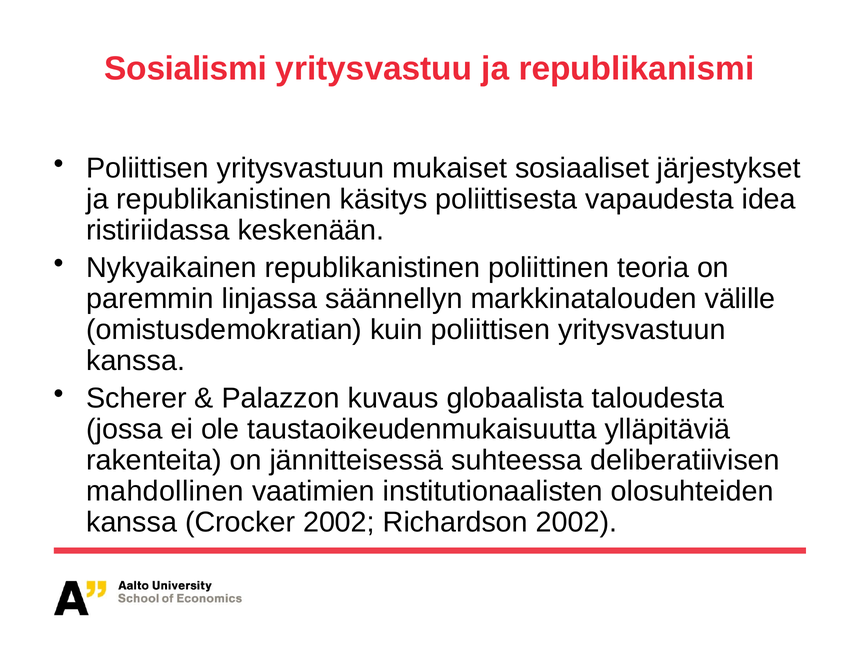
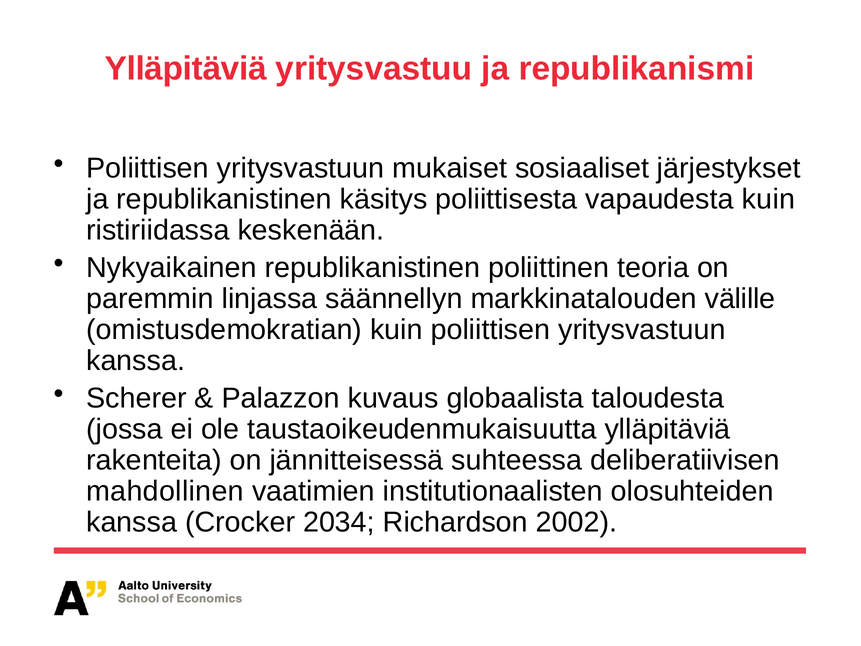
Sosialismi at (186, 68): Sosialismi -> Ylläpitäviä
vapaudesta idea: idea -> kuin
Crocker 2002: 2002 -> 2034
